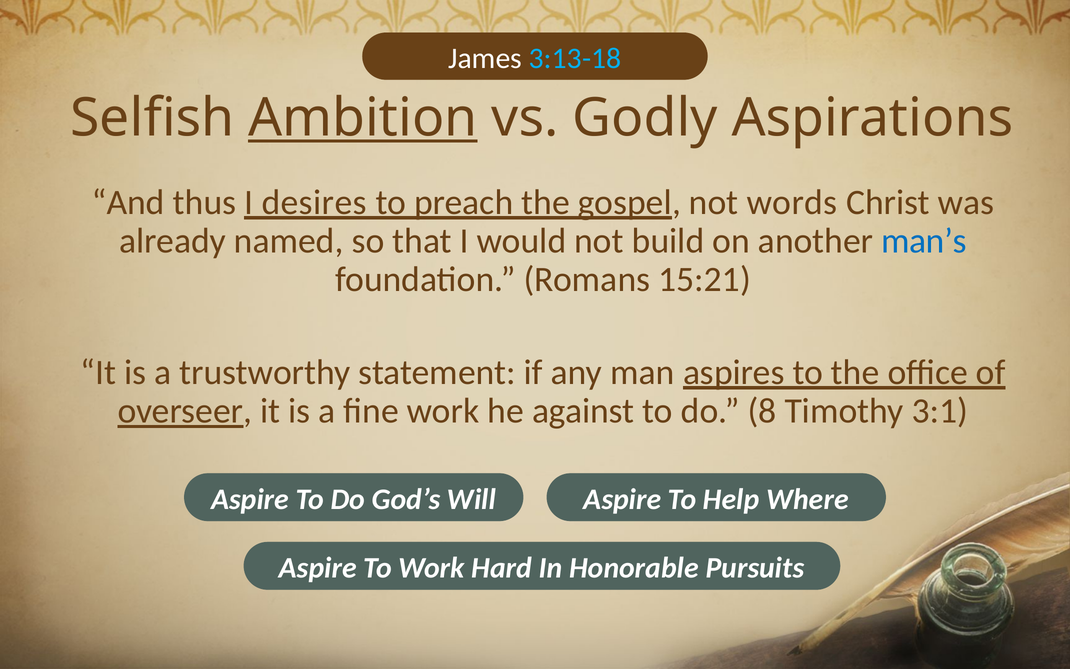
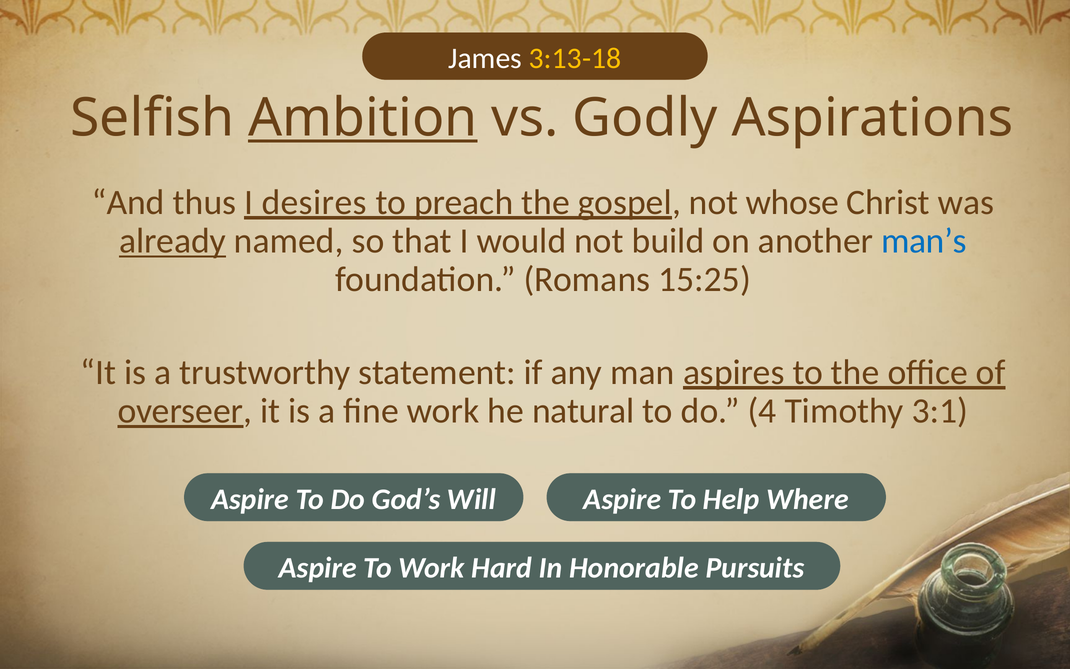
3:13-18 colour: light blue -> yellow
words: words -> whose
already underline: none -> present
15:21: 15:21 -> 15:25
against: against -> natural
8: 8 -> 4
